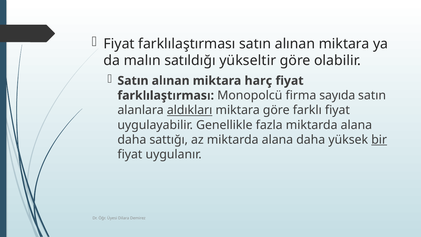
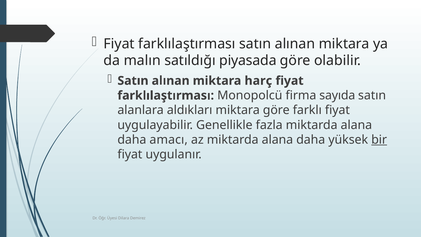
yükseltir: yükseltir -> piyasada
aldıkları underline: present -> none
sattığı: sattığı -> amacı
